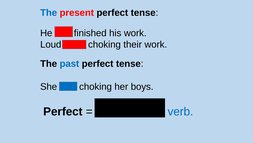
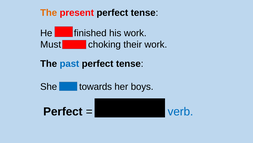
The at (49, 13) colour: blue -> orange
Loud: Loud -> Must
choking at (96, 86): choking -> towards
